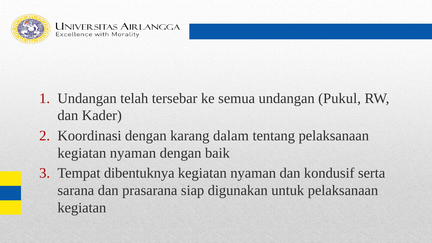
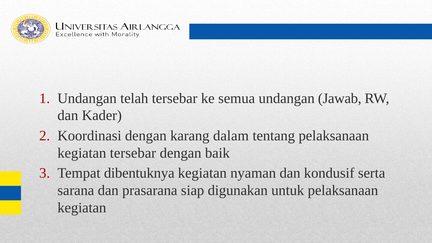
Pukul: Pukul -> Jawab
nyaman at (133, 153): nyaman -> tersebar
